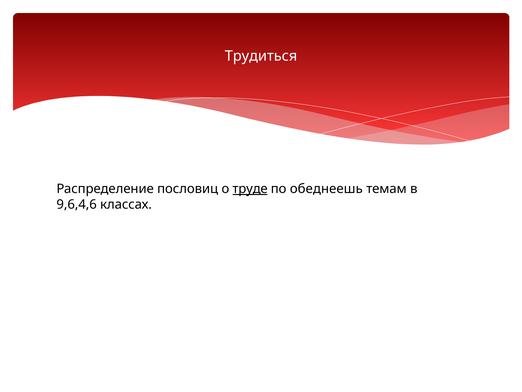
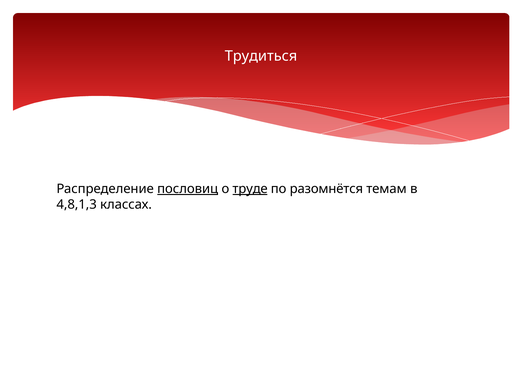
пословиц underline: none -> present
обеднеешь: обеднеешь -> разомнётся
9,6,4,6: 9,6,4,6 -> 4,8,1,3
